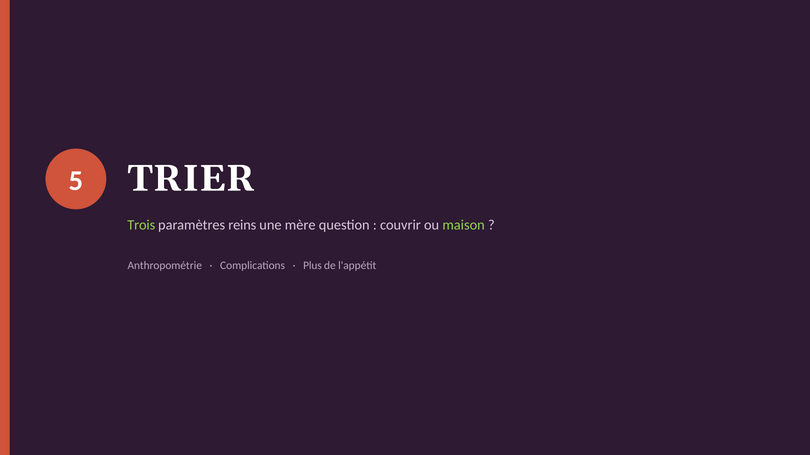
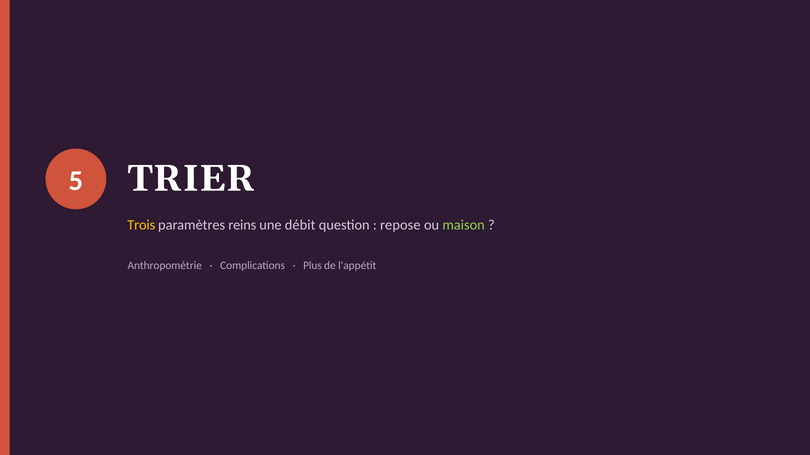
Trois colour: light green -> yellow
mère: mère -> débit
couvrir: couvrir -> repose
